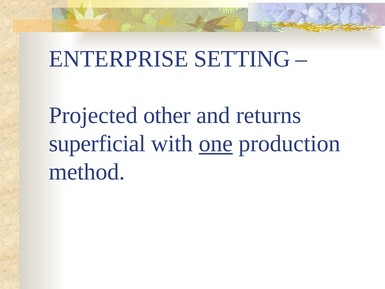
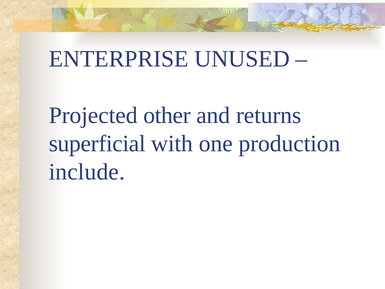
SETTING: SETTING -> UNUSED
one underline: present -> none
method: method -> include
